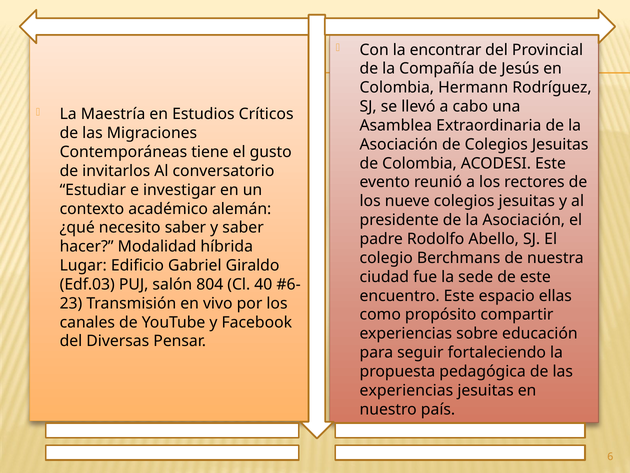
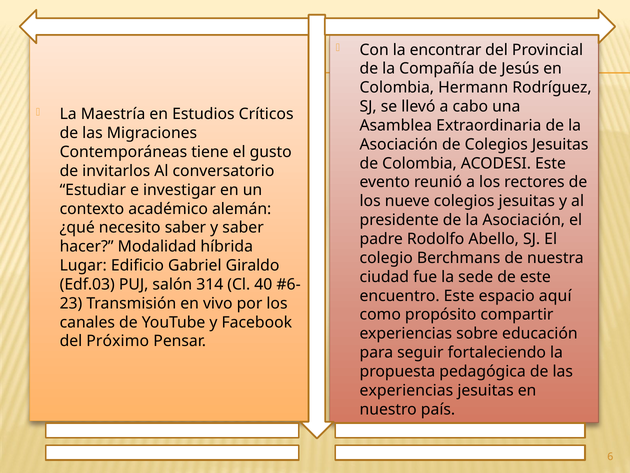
804: 804 -> 314
ellas: ellas -> aquí
Diversas: Diversas -> Próximo
